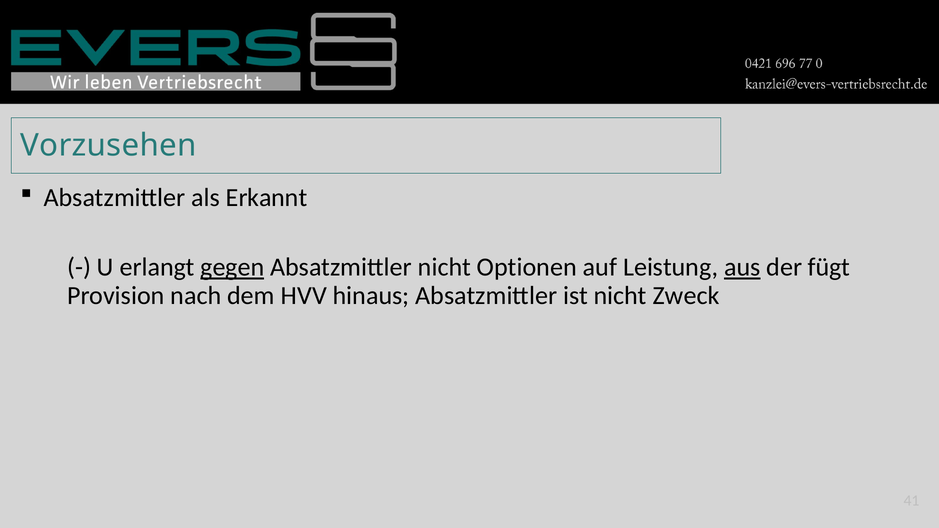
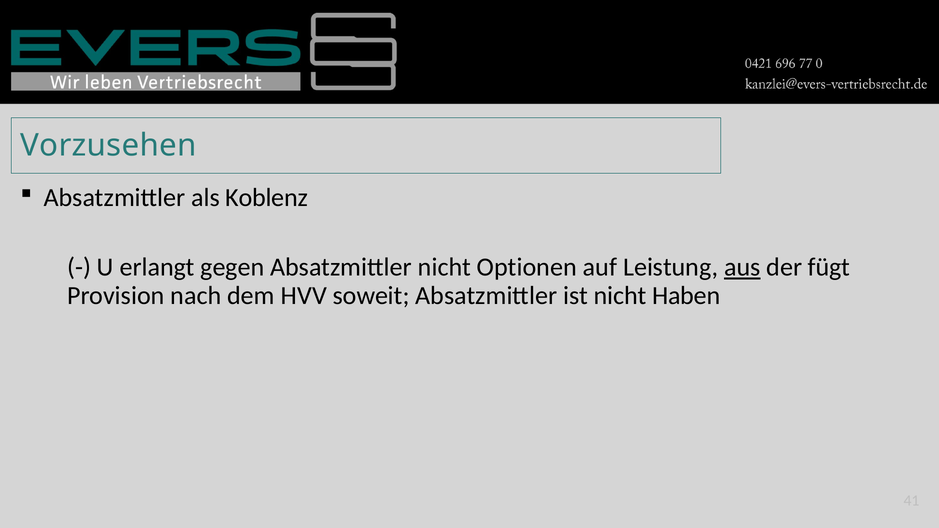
Erkannt: Erkannt -> Koblenz
gegen underline: present -> none
hinaus: hinaus -> soweit
Zweck: Zweck -> Haben
